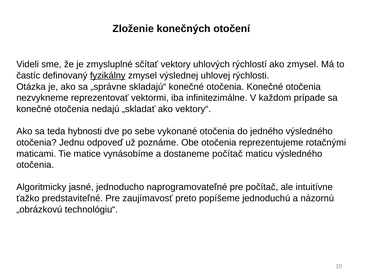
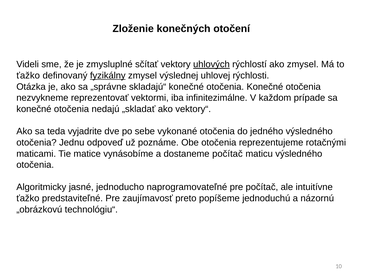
uhlových underline: none -> present
častíc at (28, 75): častíc -> ťažko
hybnosti: hybnosti -> vyjadrite
